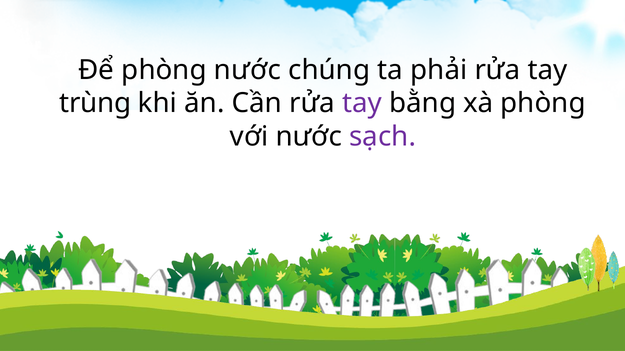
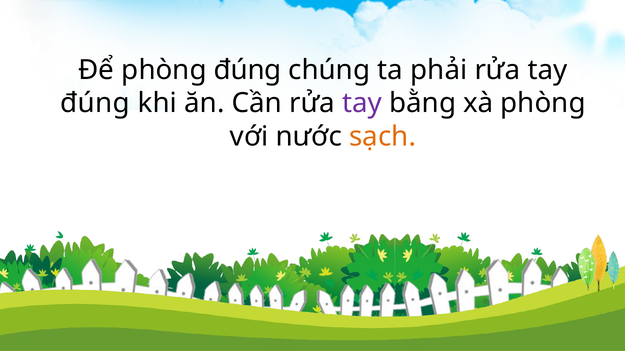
phòng nước: nước -> đúng
trùng at (95, 103): trùng -> đúng
sạch colour: purple -> orange
